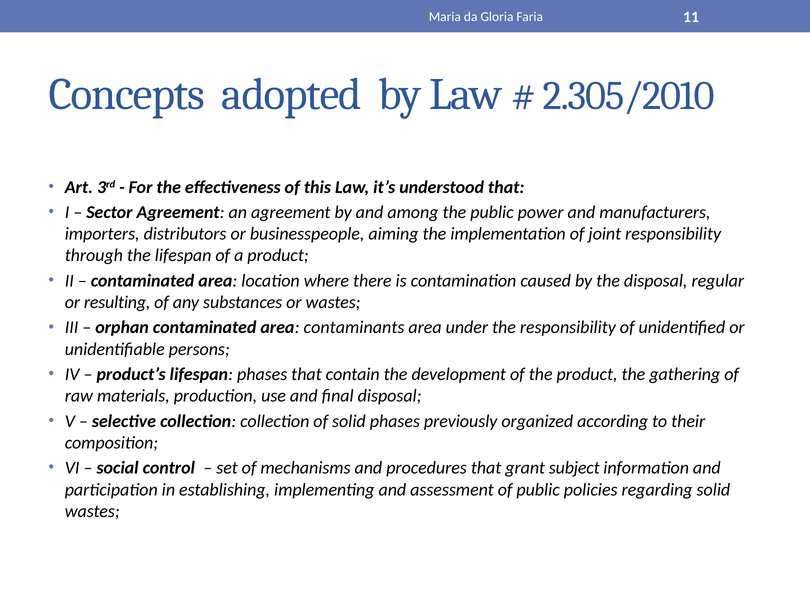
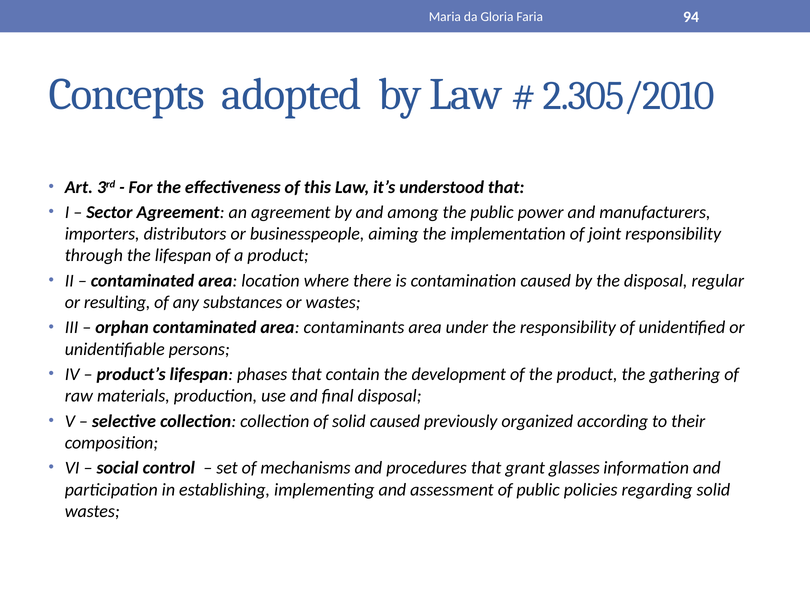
11: 11 -> 94
solid phases: phases -> caused
subject: subject -> glasses
